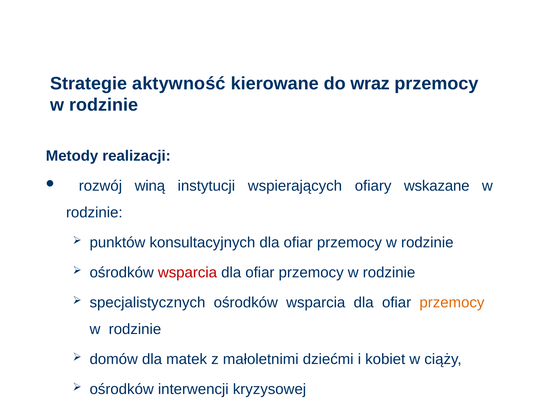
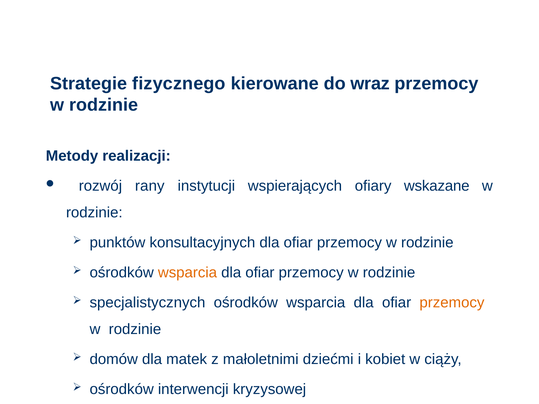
aktywność: aktywność -> fizycznego
winą: winą -> rany
wsparcia at (187, 273) colour: red -> orange
